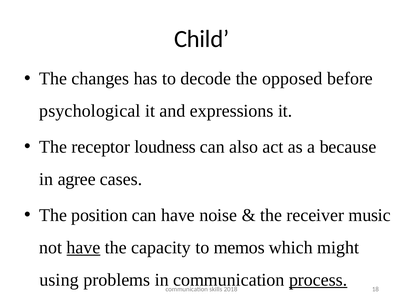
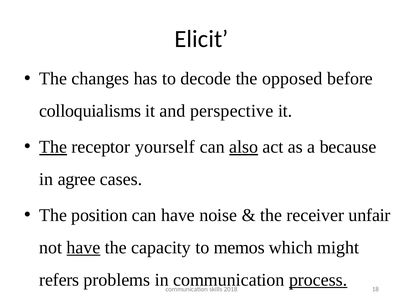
Child: Child -> Elicit
psychological: psychological -> colloquialisms
expressions: expressions -> perspective
The at (53, 147) underline: none -> present
loudness: loudness -> yourself
also underline: none -> present
music: music -> unfair
using: using -> refers
